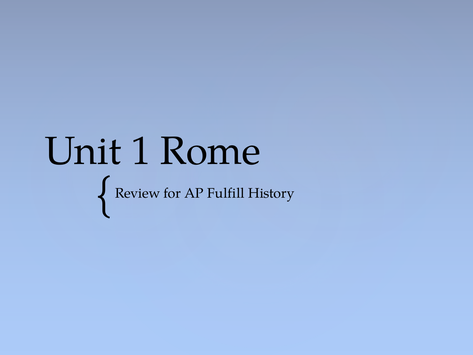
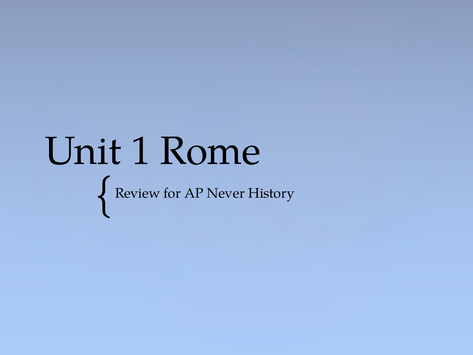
Fulfill: Fulfill -> Never
